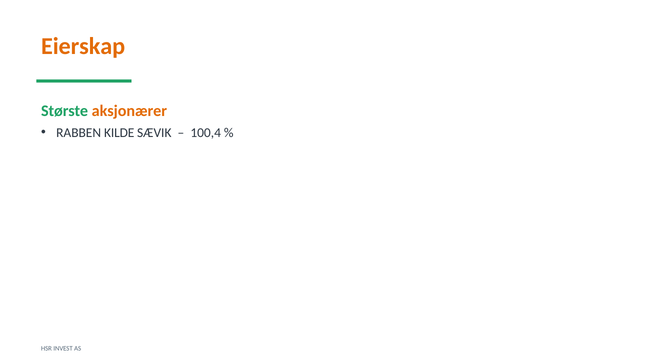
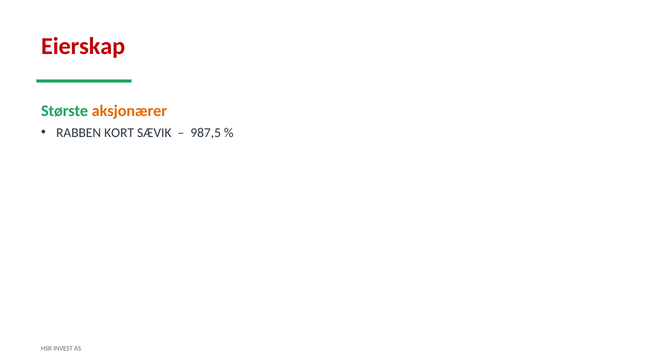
Eierskap colour: orange -> red
KILDE: KILDE -> KORT
100,4: 100,4 -> 987,5
